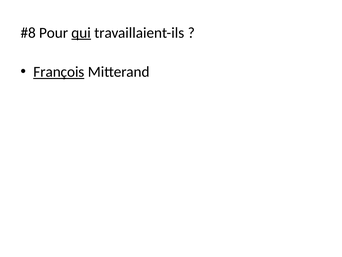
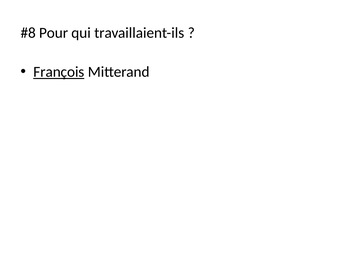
qui underline: present -> none
